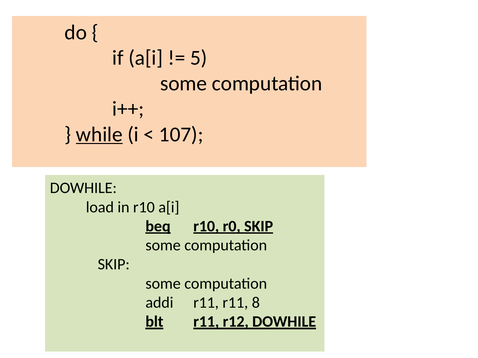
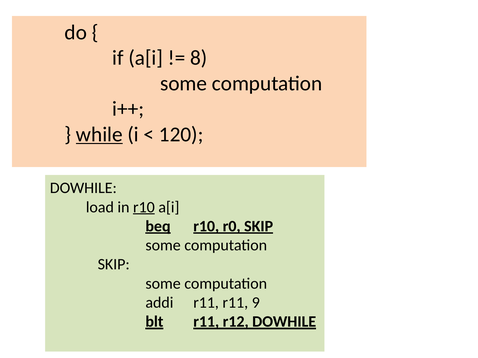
5: 5 -> 8
107: 107 -> 120
r10 at (144, 207) underline: none -> present
8: 8 -> 9
